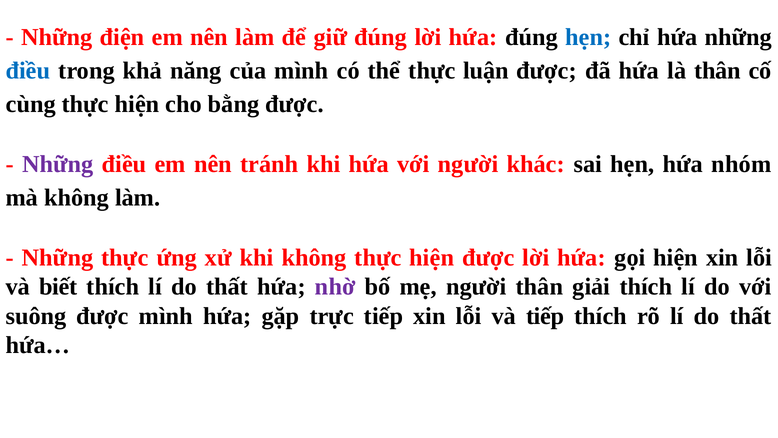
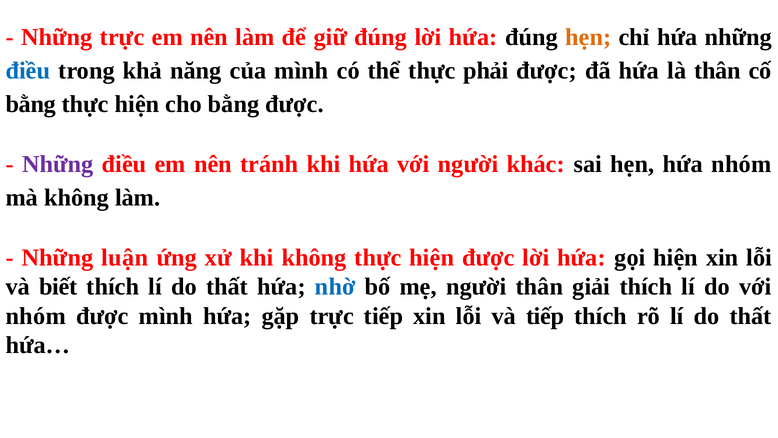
Những điện: điện -> trực
hẹn at (588, 37) colour: blue -> orange
luận: luận -> phải
cùng at (31, 104): cùng -> bằng
Những thực: thực -> luận
nhờ colour: purple -> blue
suông at (36, 316): suông -> nhóm
